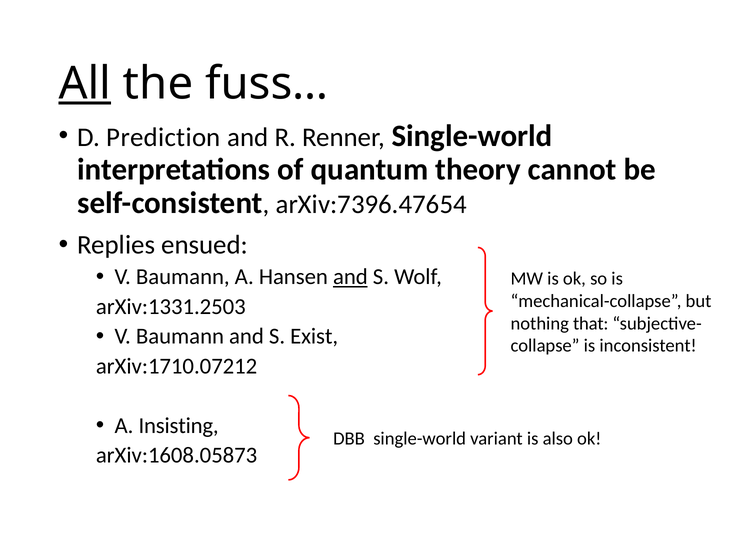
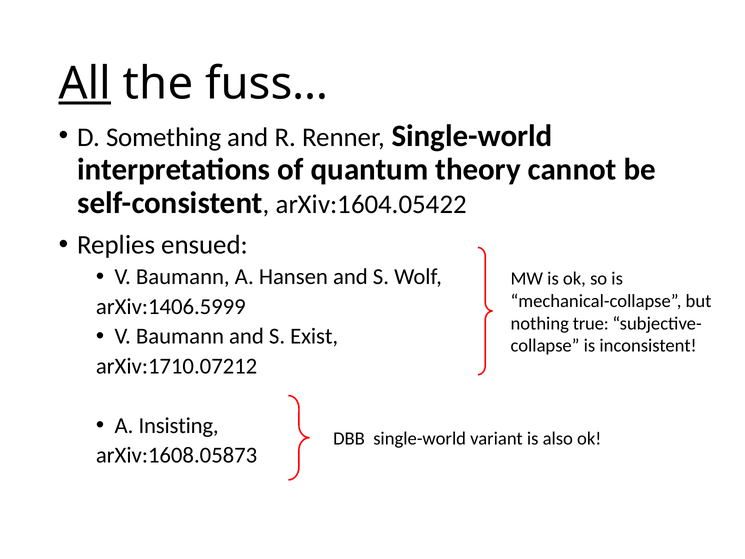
Prediction: Prediction -> Something
arXiv:7396.47654: arXiv:7396.47654 -> arXiv:1604.05422
and at (350, 277) underline: present -> none
arXiv:1331.2503: arXiv:1331.2503 -> arXiv:1406.5999
that: that -> true
